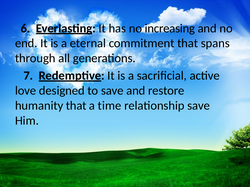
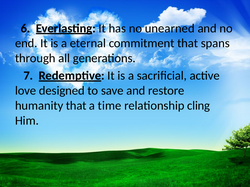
increasing: increasing -> unearned
relationship save: save -> cling
